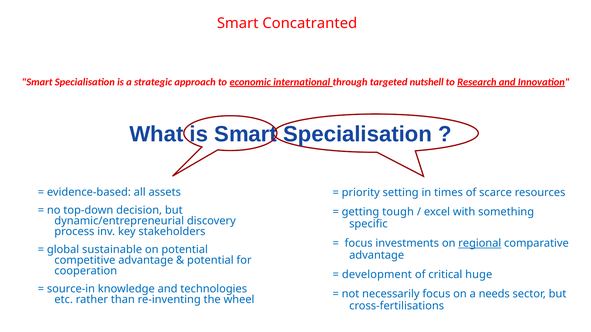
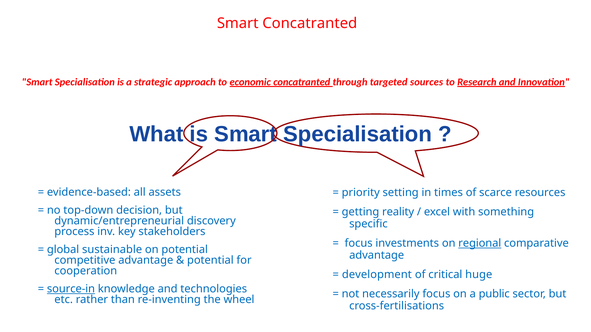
economic international: international -> concatranted
nutshell: nutshell -> sources
tough: tough -> reality
source-in underline: none -> present
needs: needs -> public
